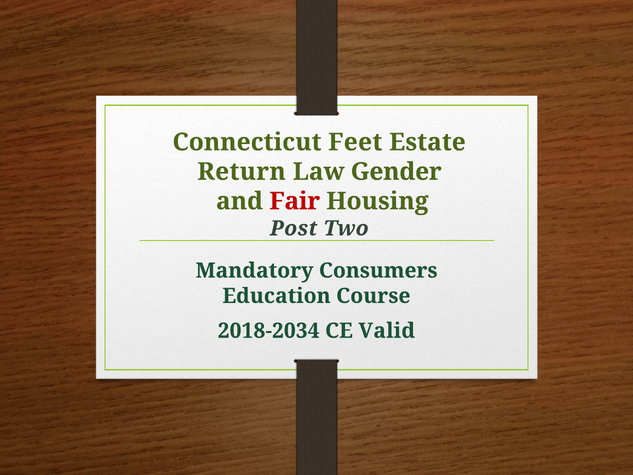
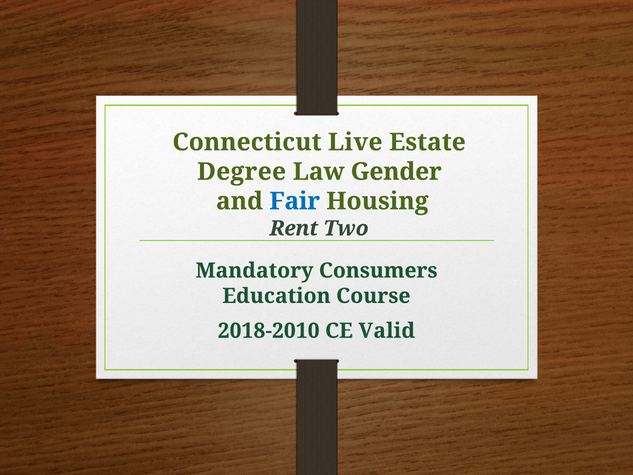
Feet: Feet -> Live
Return: Return -> Degree
Fair colour: red -> blue
Post: Post -> Rent
2018-2034: 2018-2034 -> 2018-2010
